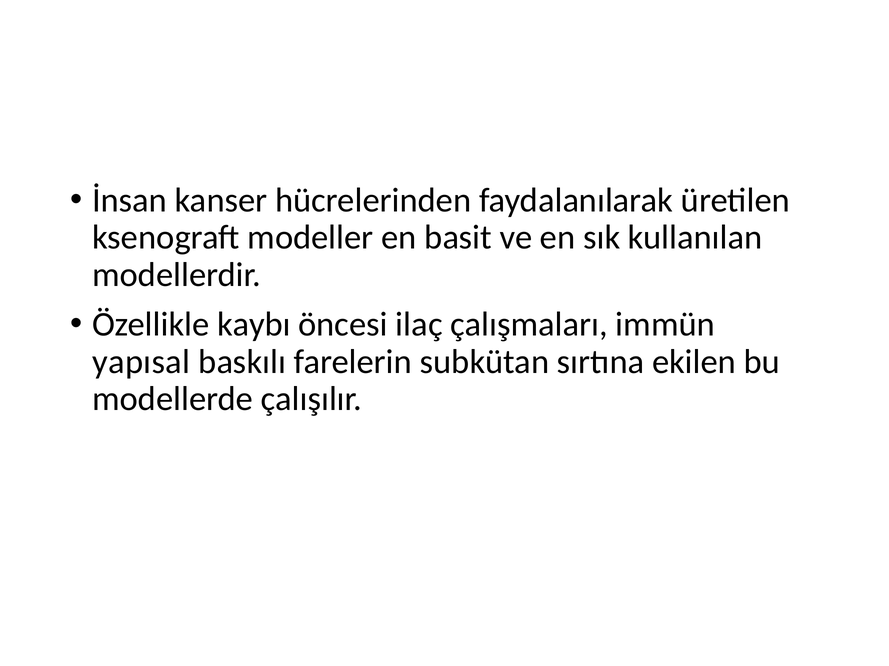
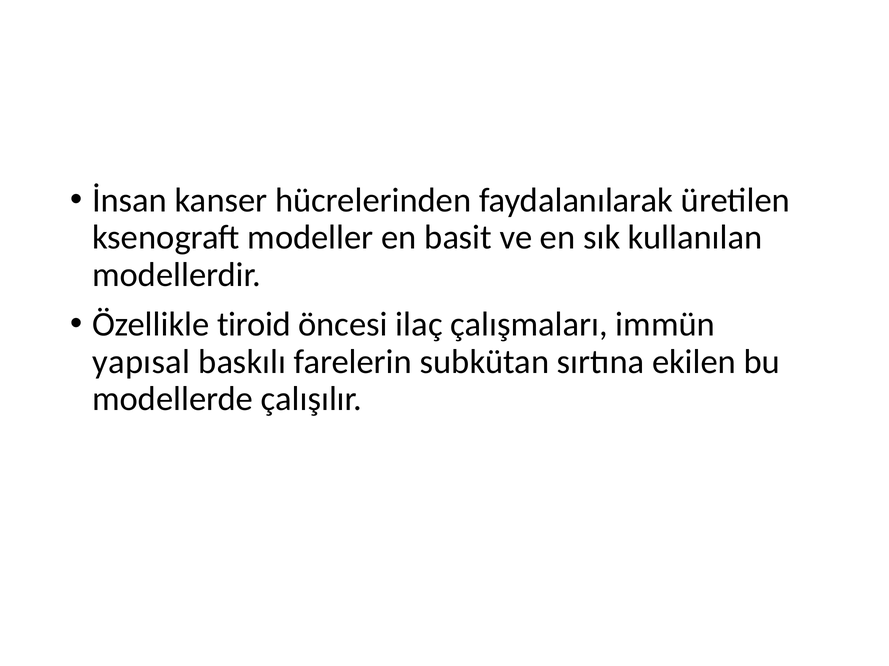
kaybı: kaybı -> tiroid
